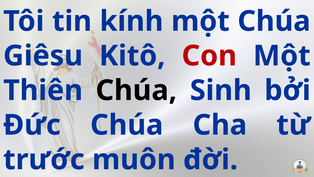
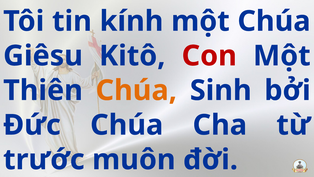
Chúa at (136, 90) colour: black -> orange
